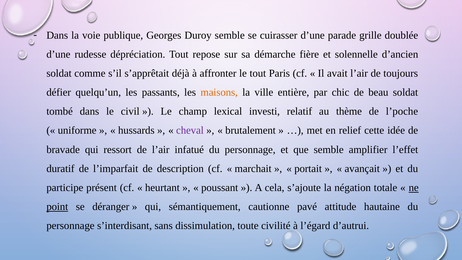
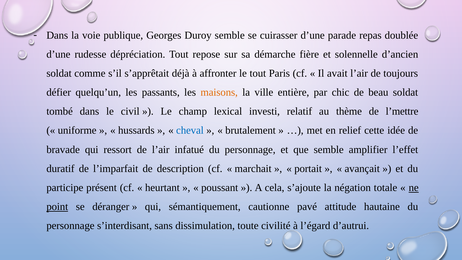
grille: grille -> repas
l’poche: l’poche -> l’mettre
cheval colour: purple -> blue
